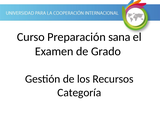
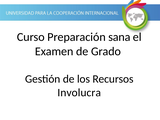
Categoría: Categoría -> Involucra
